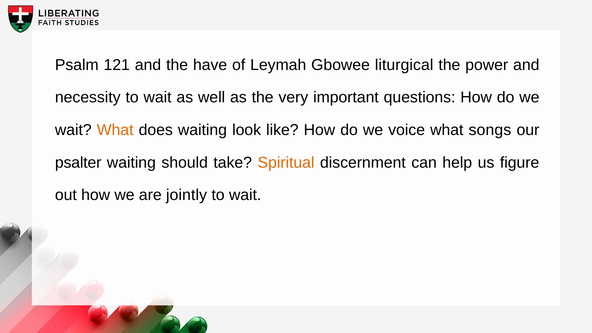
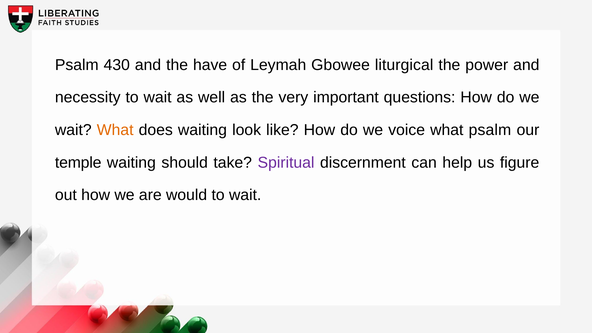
121: 121 -> 430
what songs: songs -> psalm
psalter: psalter -> temple
Spiritual colour: orange -> purple
jointly: jointly -> would
